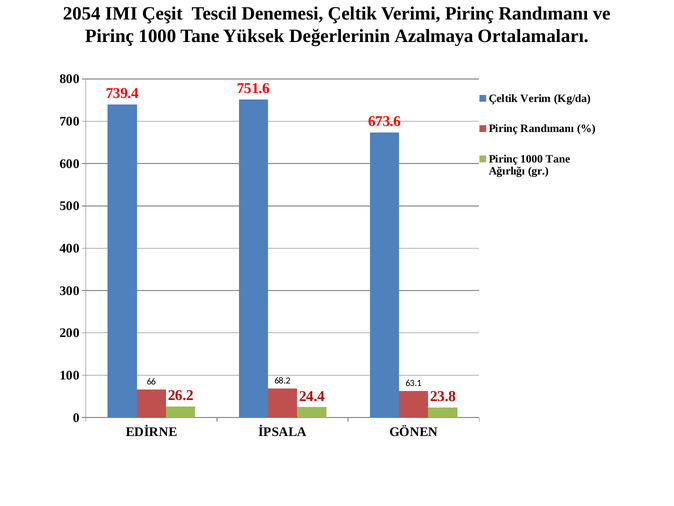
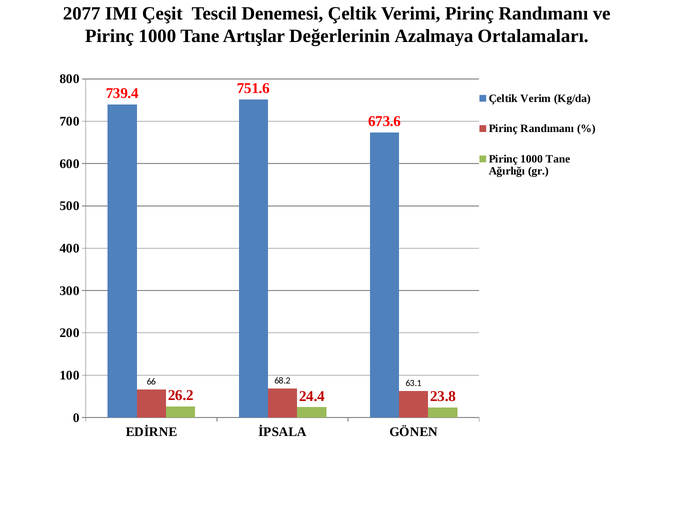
2054: 2054 -> 2077
Yüksek: Yüksek -> Artışlar
